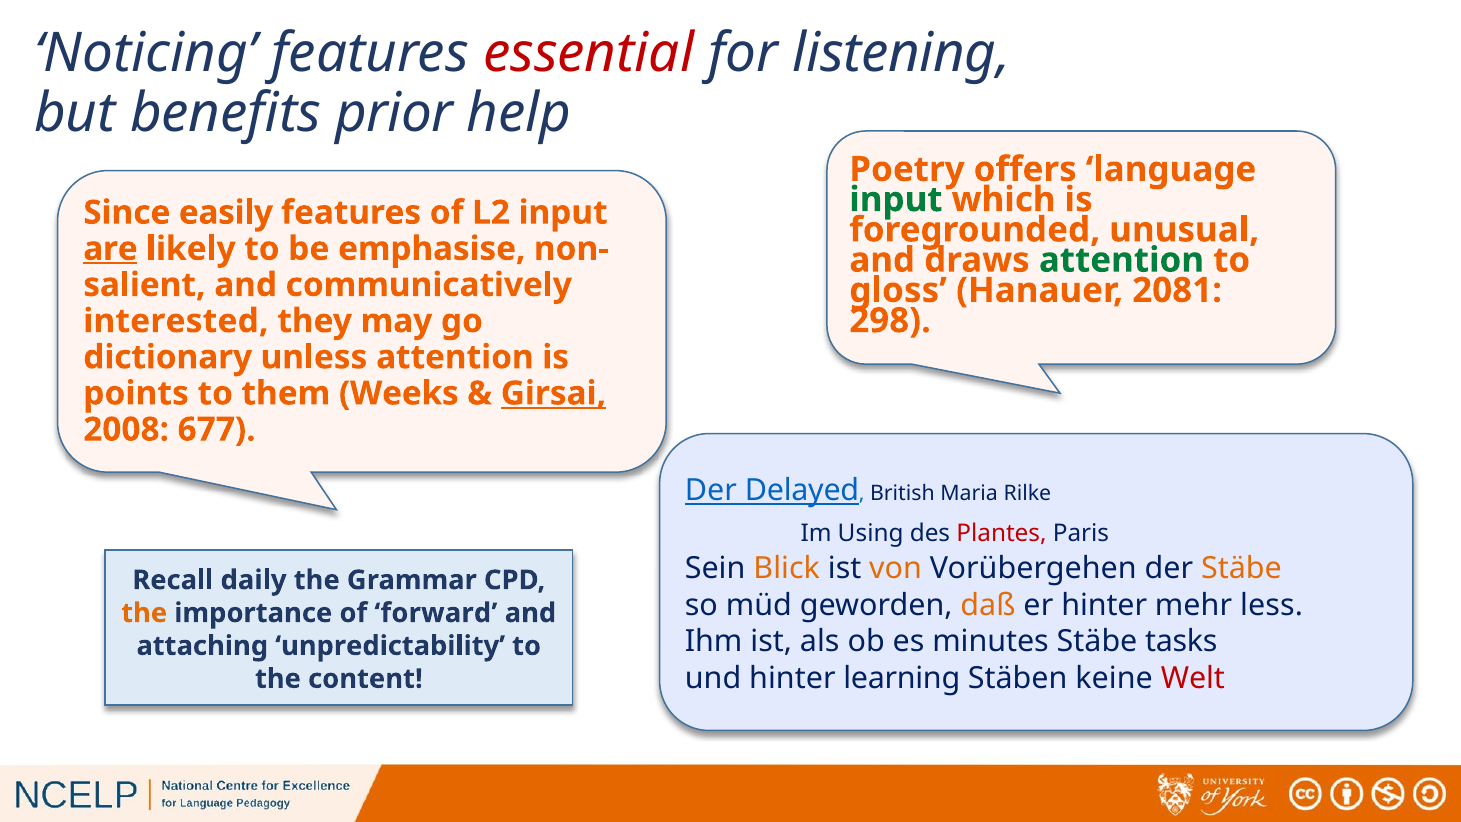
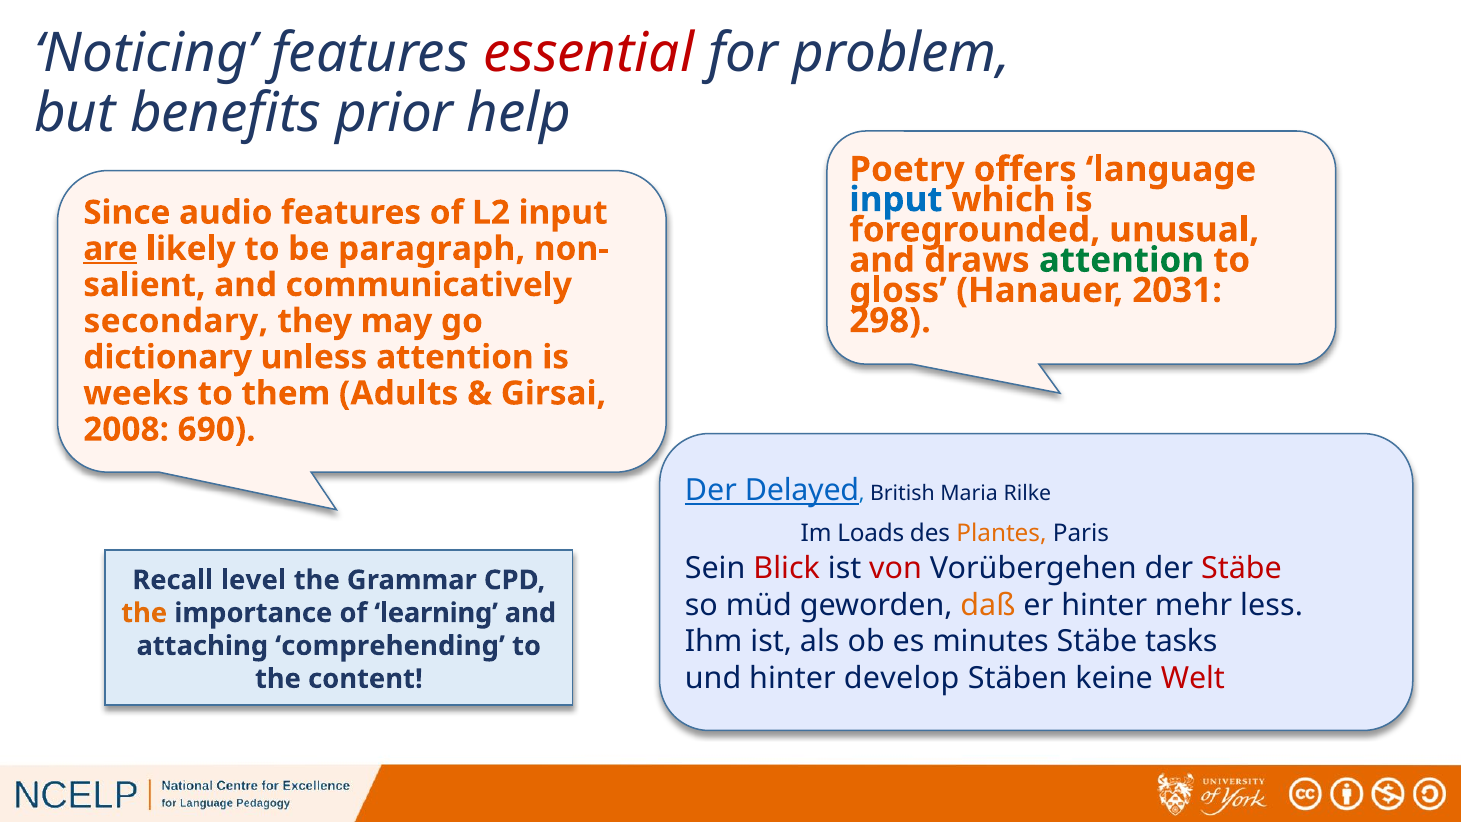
listening: listening -> problem
input at (896, 200) colour: green -> blue
easily: easily -> audio
emphasise: emphasise -> paragraph
2081: 2081 -> 2031
interested: interested -> secondary
points: points -> weeks
Weeks: Weeks -> Adults
Girsai underline: present -> none
677: 677 -> 690
Using: Using -> Loads
Plantes colour: red -> orange
Blick colour: orange -> red
von colour: orange -> red
Stäbe at (1241, 568) colour: orange -> red
daily: daily -> level
forward: forward -> learning
unpredictability: unpredictability -> comprehending
learning: learning -> develop
